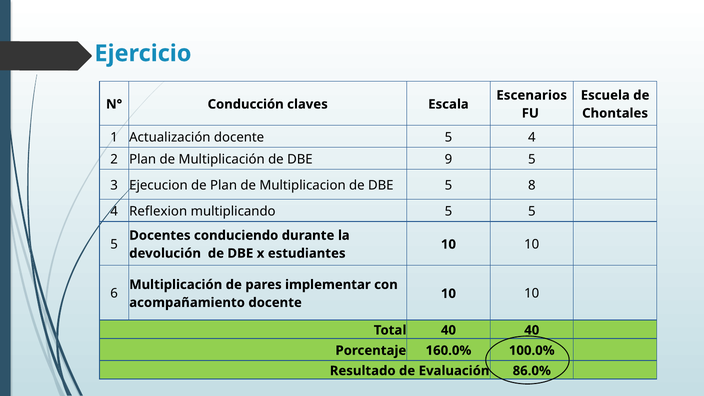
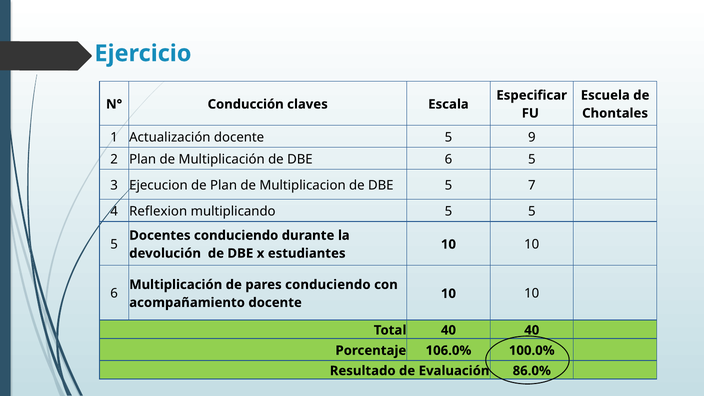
Escenarios: Escenarios -> Especificar
5 4: 4 -> 9
DBE 9: 9 -> 6
8: 8 -> 7
pares implementar: implementar -> conduciendo
160.0%: 160.0% -> 106.0%
